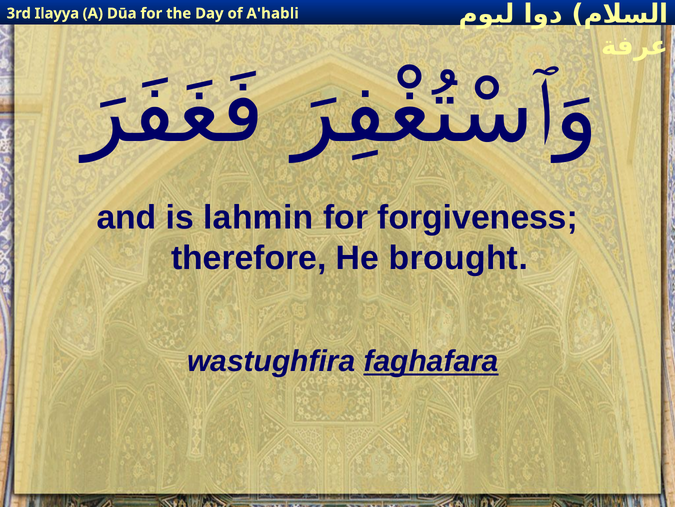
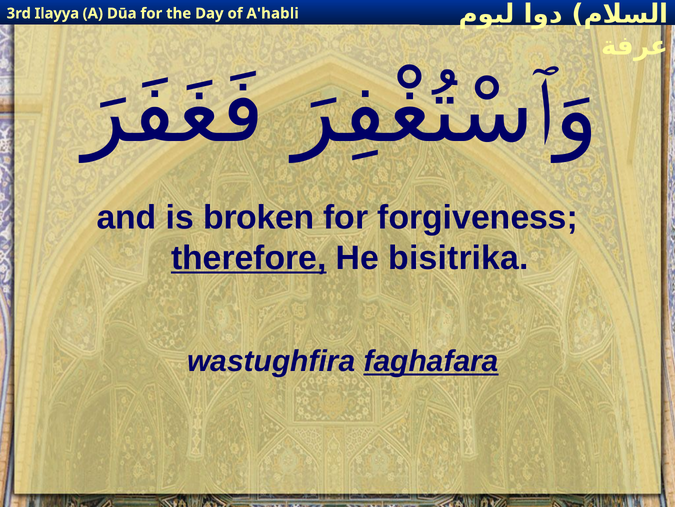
lahmin: lahmin -> broken
therefore underline: none -> present
brought: brought -> bisitrika
